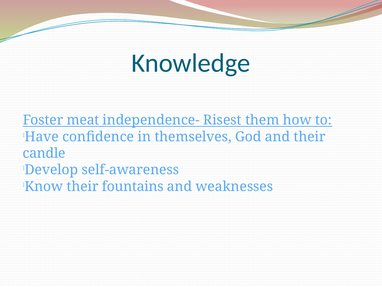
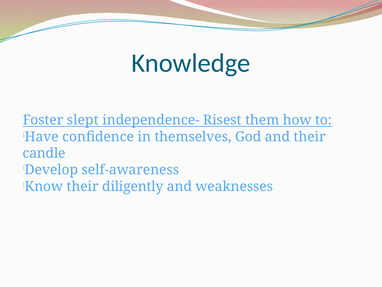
meat: meat -> slept
fountains: fountains -> diligently
